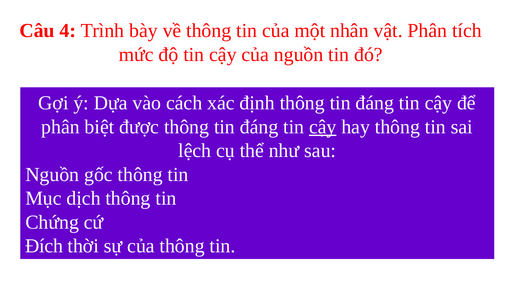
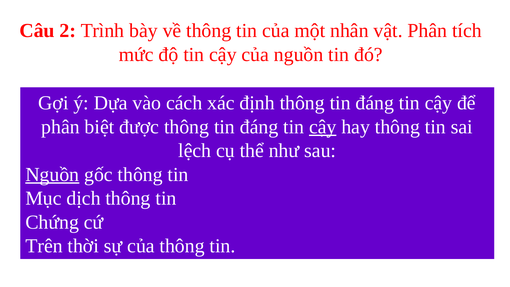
4: 4 -> 2
Nguồn at (52, 174) underline: none -> present
Đích: Đích -> Trên
